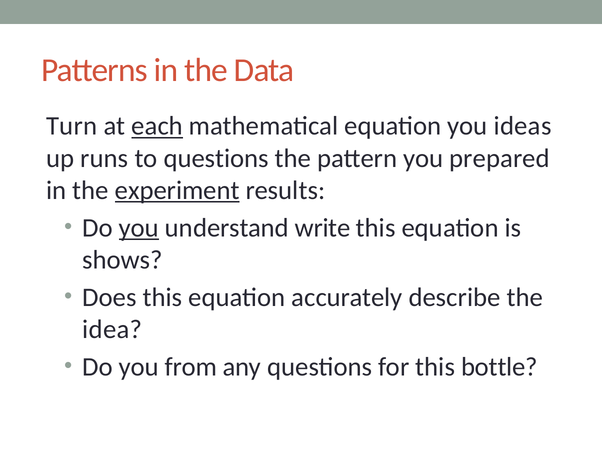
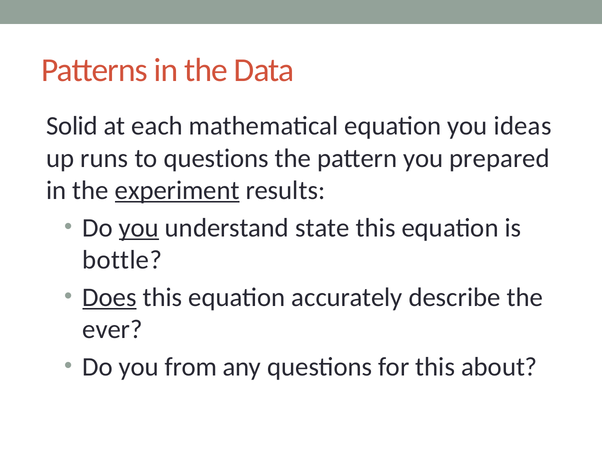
Turn: Turn -> Solid
each underline: present -> none
write: write -> state
shows: shows -> bottle
Does underline: none -> present
idea: idea -> ever
bottle: bottle -> about
